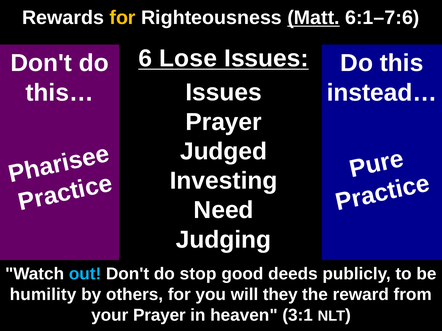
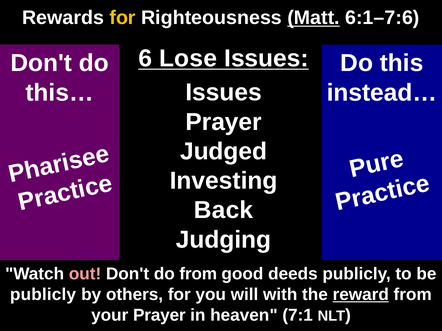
Need: Need -> Back
out colour: light blue -> pink
do stop: stop -> from
humility at (43, 295): humility -> publicly
they: they -> with
reward underline: none -> present
3:1: 3:1 -> 7:1
